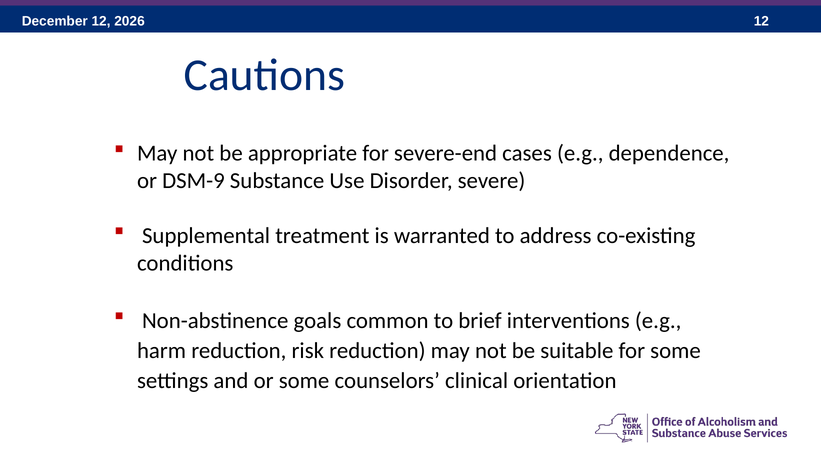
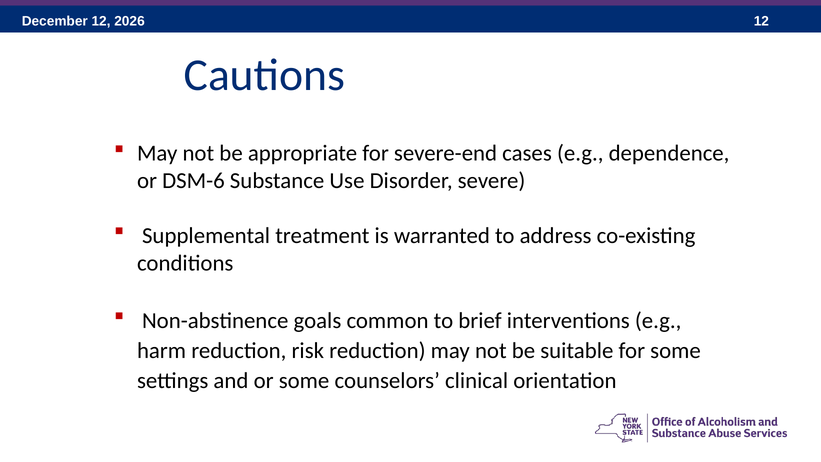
DSM-9: DSM-9 -> DSM-6
